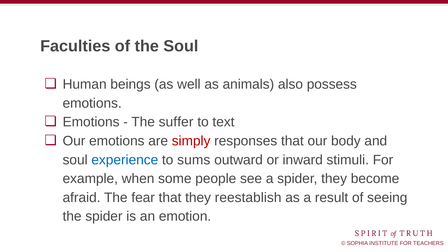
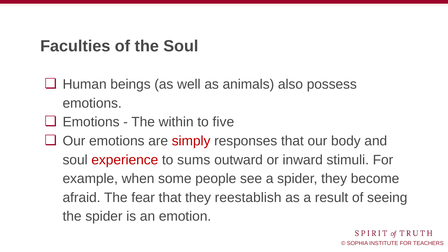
suffer: suffer -> within
text: text -> five
experience colour: blue -> red
